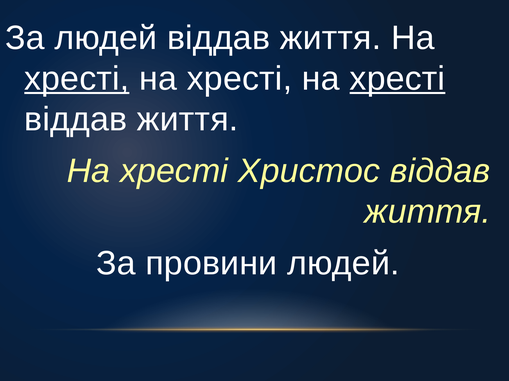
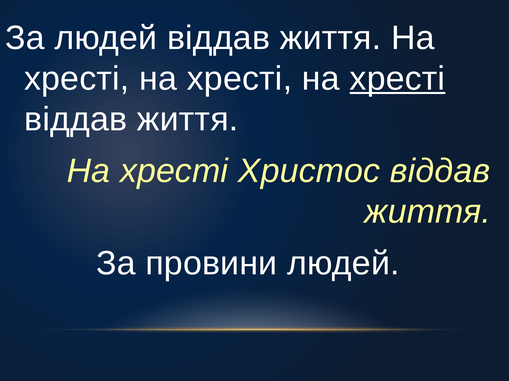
хресті at (77, 79) underline: present -> none
